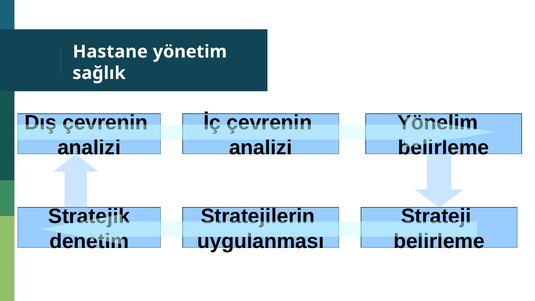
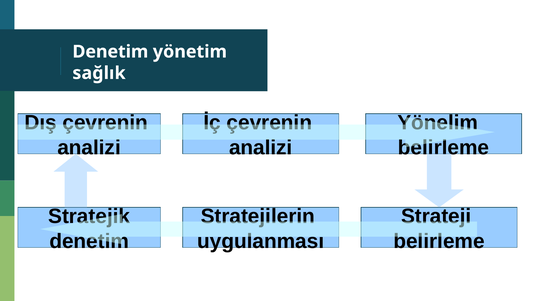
Hastane at (110, 52): Hastane -> Denetim
